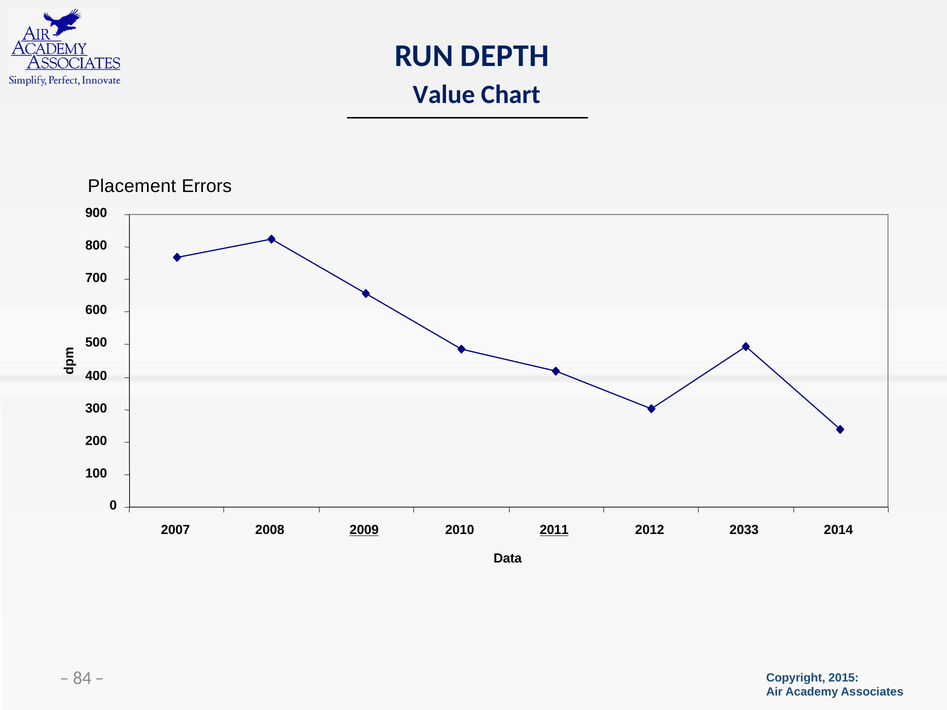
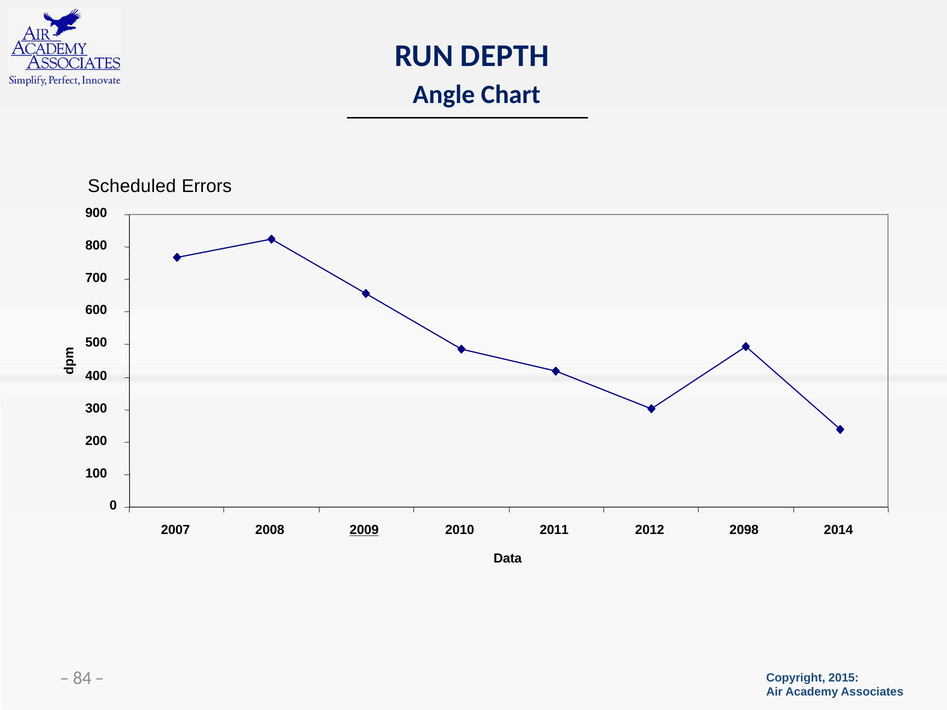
Value: Value -> Angle
Placement: Placement -> Scheduled
2011 underline: present -> none
2033: 2033 -> 2098
